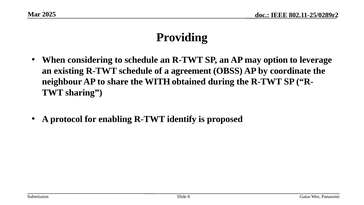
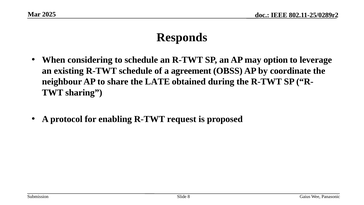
Providing: Providing -> Responds
WITH: WITH -> LATE
identify: identify -> request
